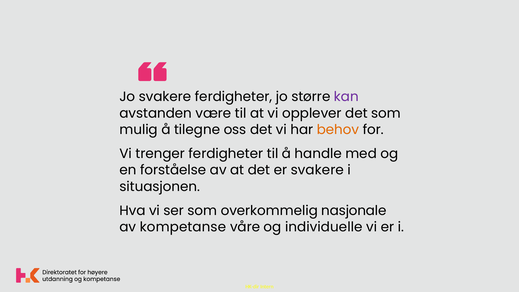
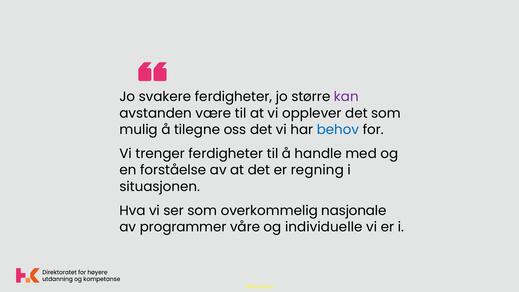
behov colour: orange -> blue
er svakere: svakere -> regning
kompetanse: kompetanse -> programmer
